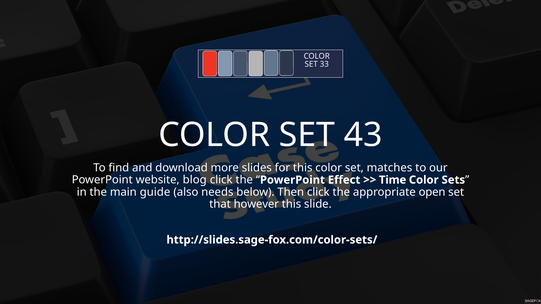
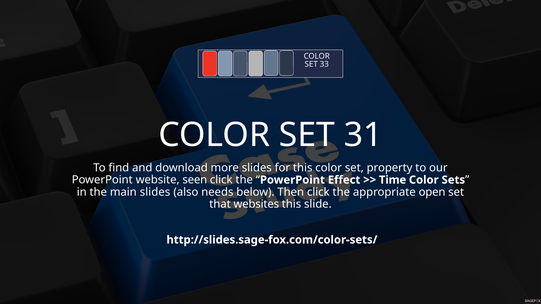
43: 43 -> 31
matches: matches -> property
blog: blog -> seen
main guide: guide -> slides
however: however -> websites
